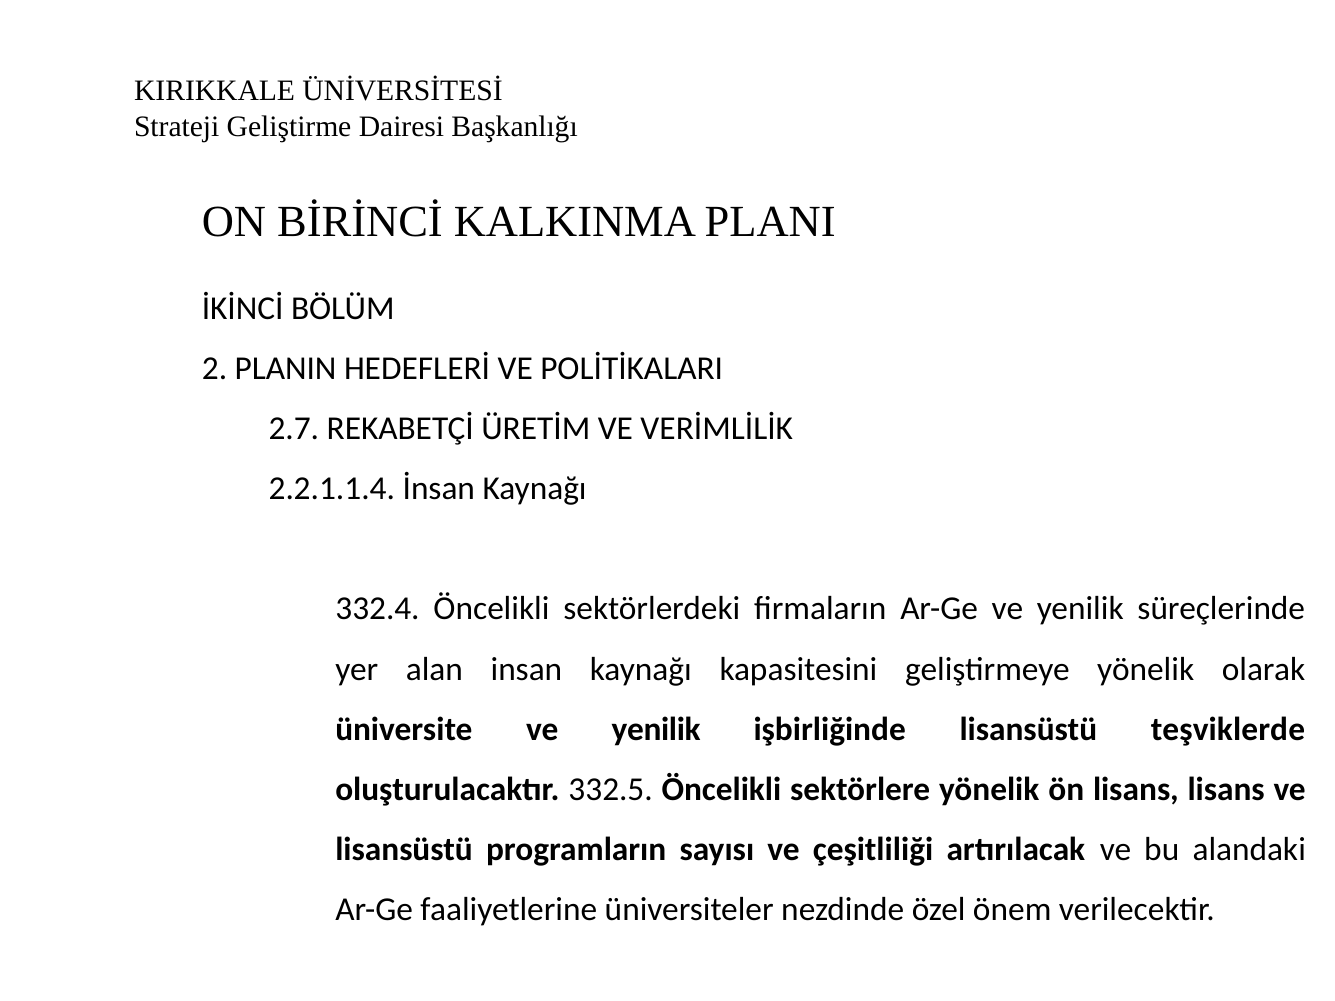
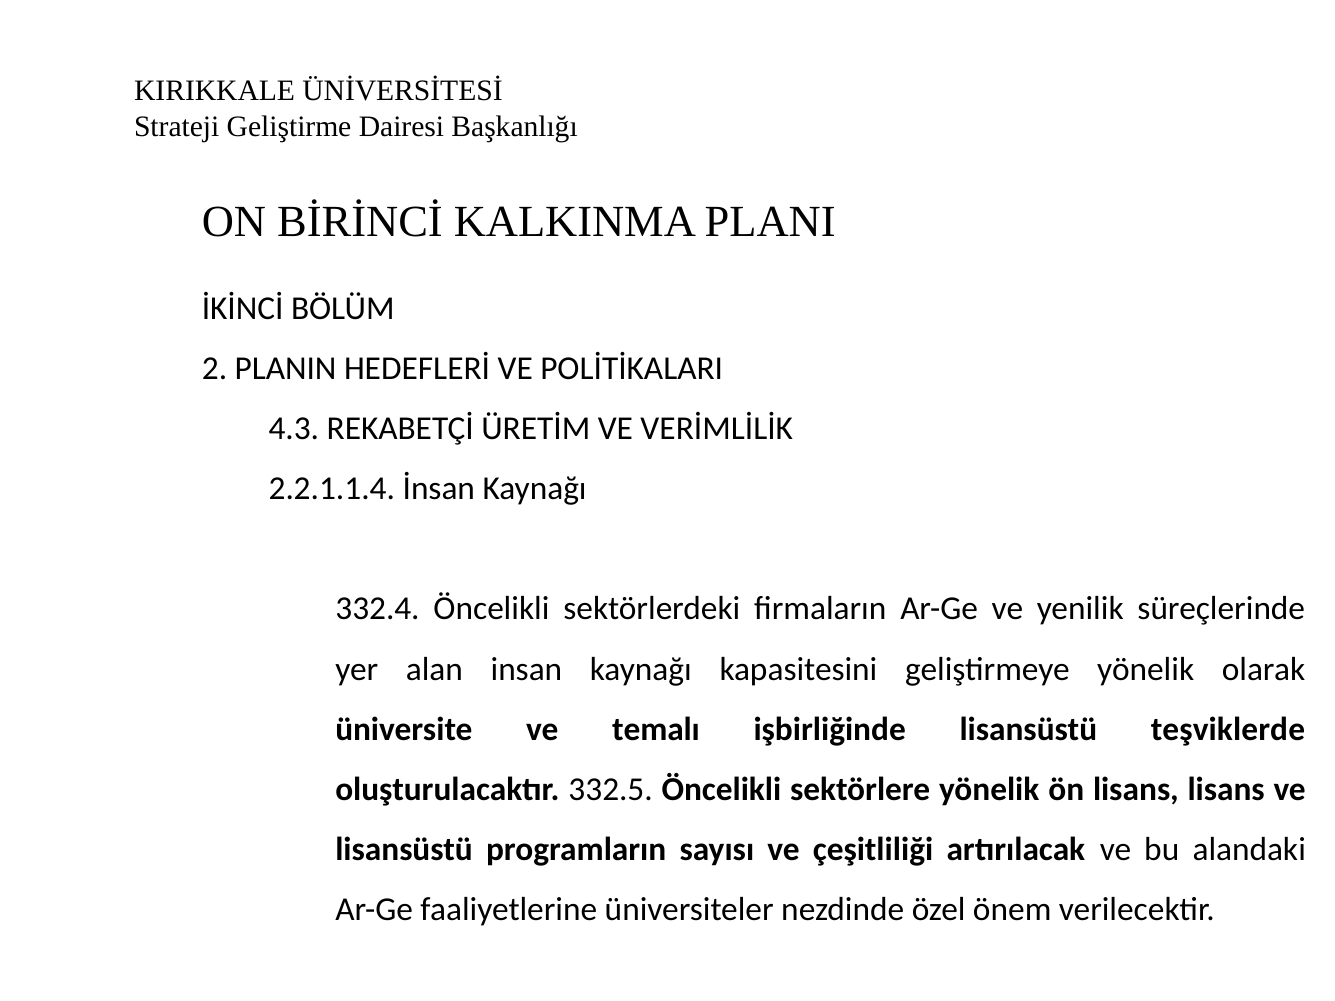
2.7: 2.7 -> 4.3
üniversite ve yenilik: yenilik -> temalı
